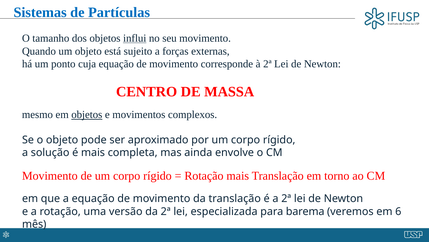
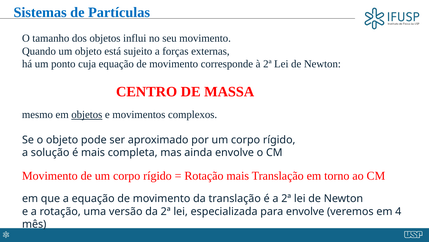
influi underline: present -> none
para barema: barema -> envolve
6: 6 -> 4
